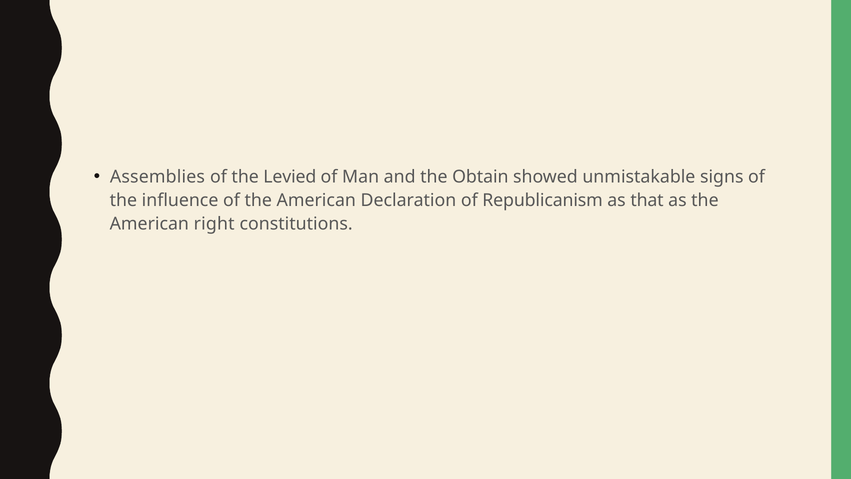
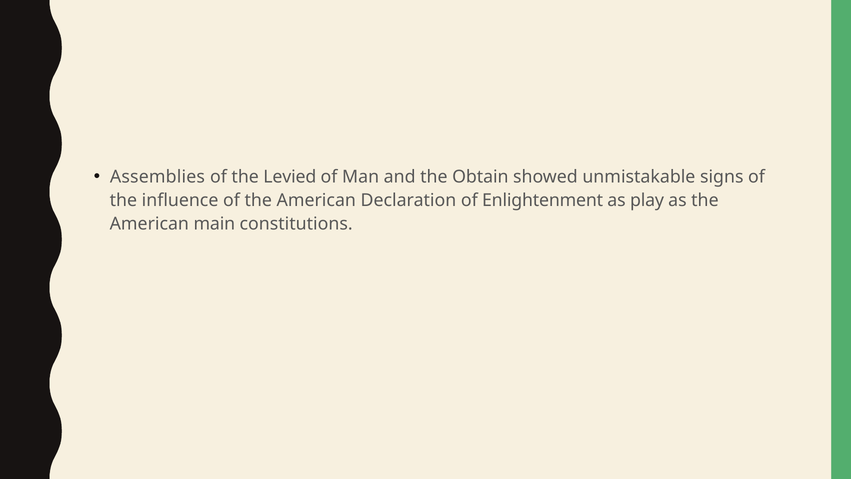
Republicanism: Republicanism -> Enlightenment
that: that -> play
right: right -> main
